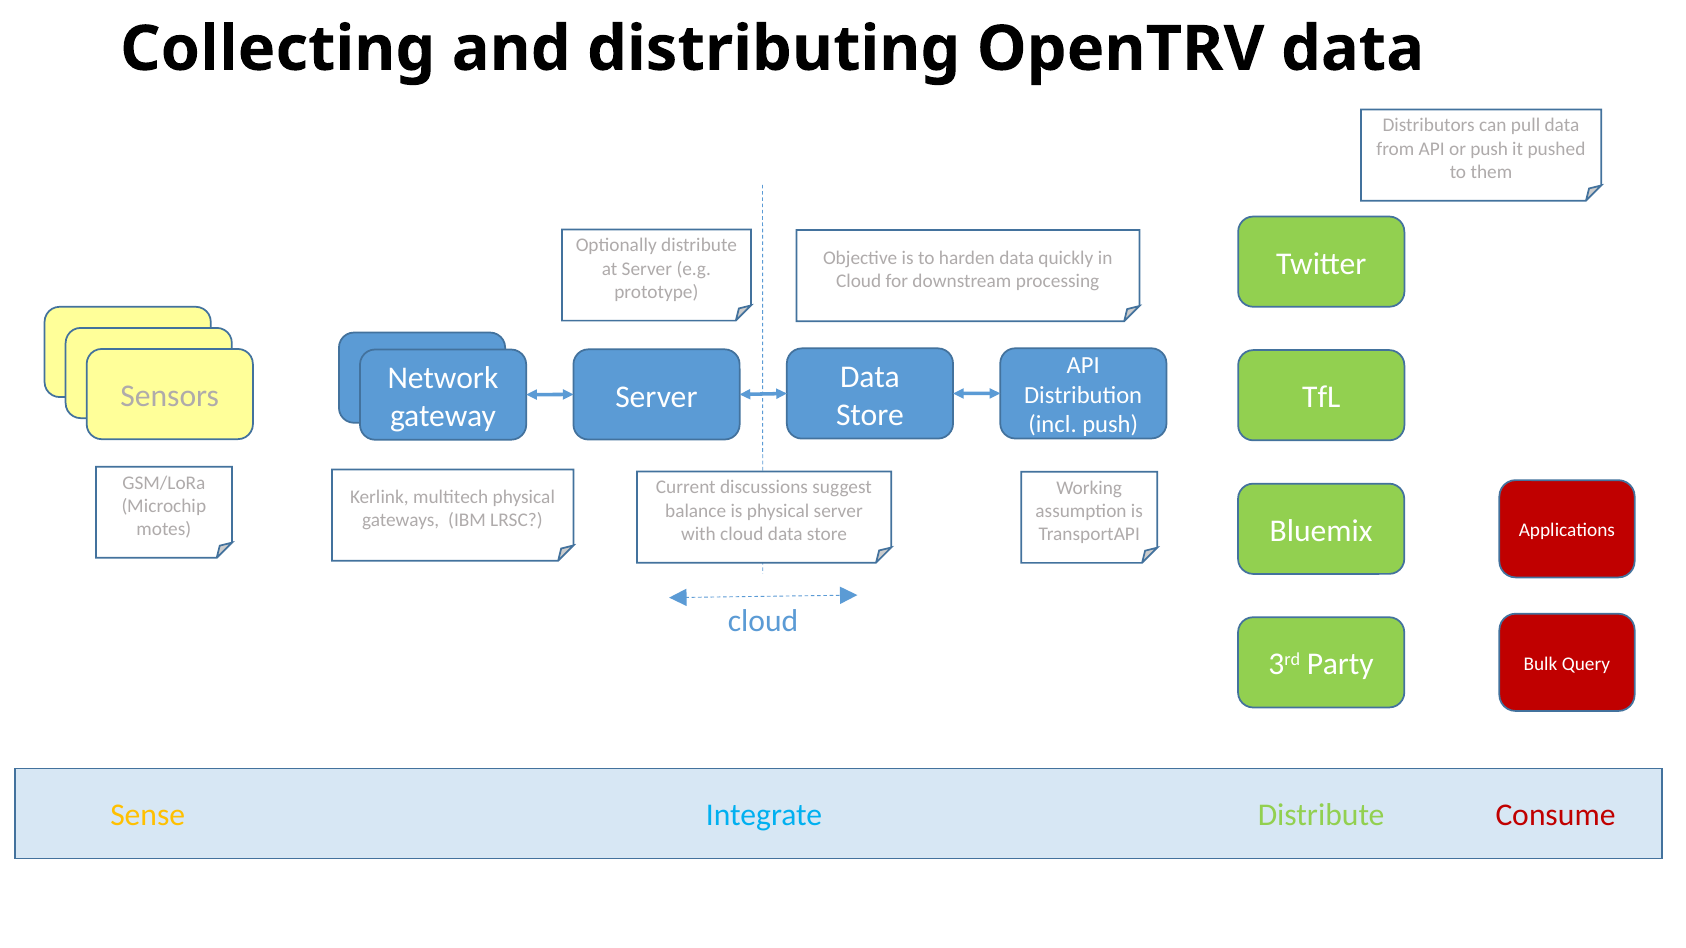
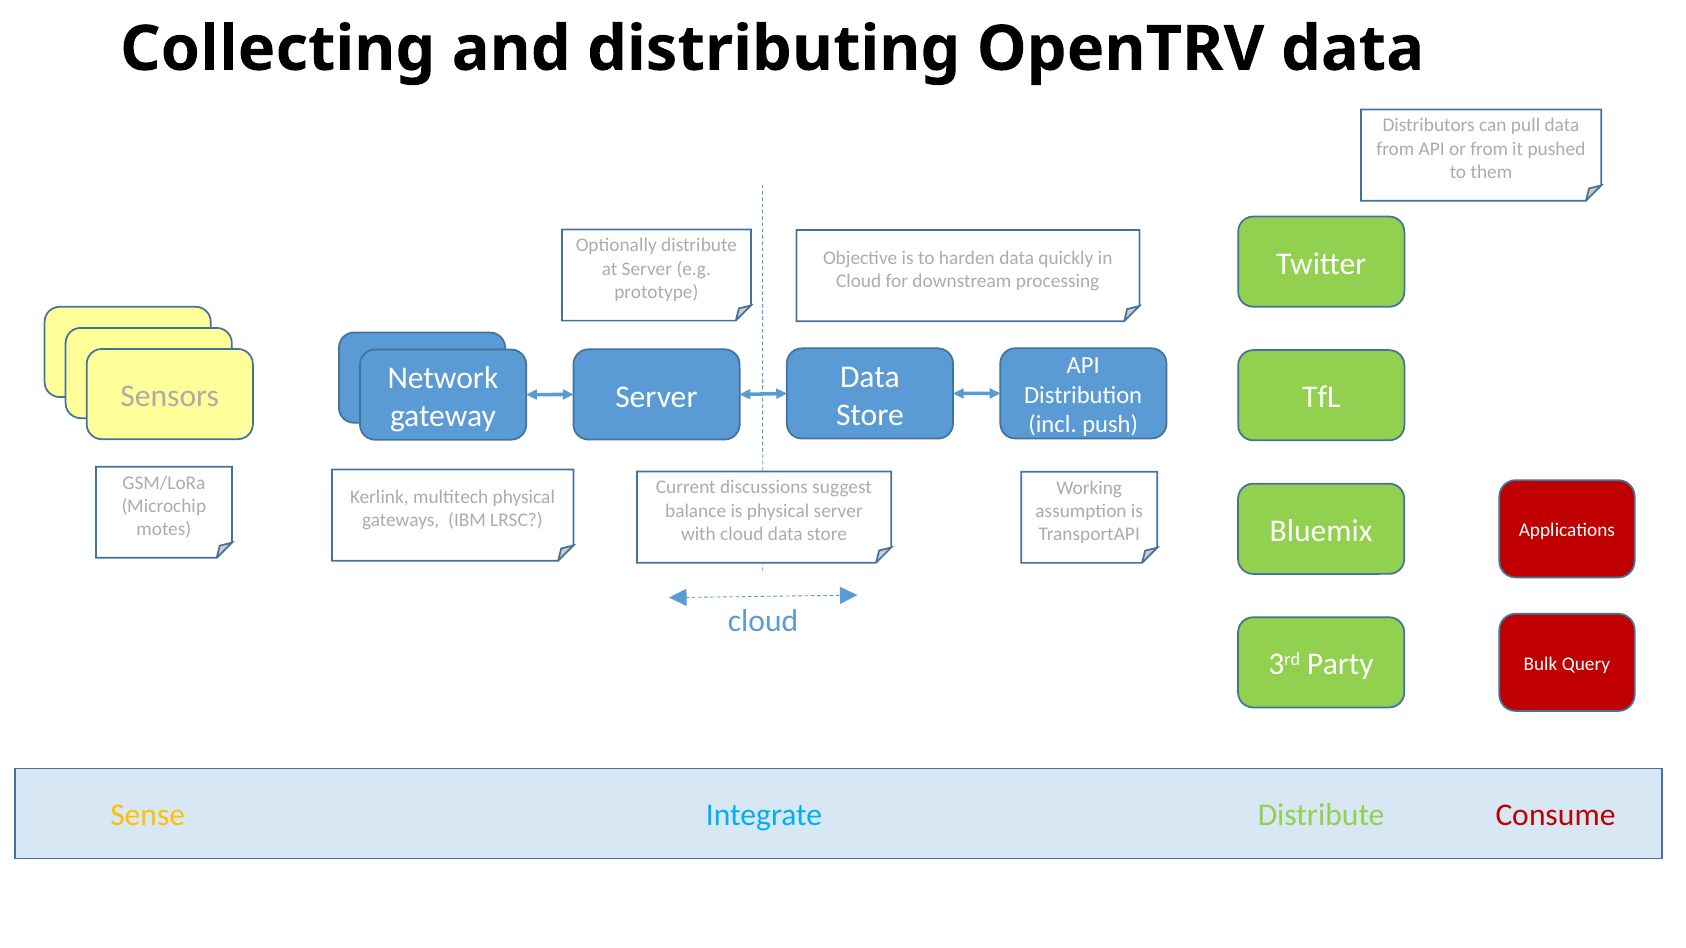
or push: push -> from
